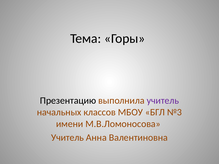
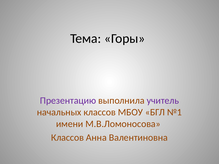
Презентацию colour: black -> purple
№3: №3 -> №1
Учитель at (67, 138): Учитель -> Классов
